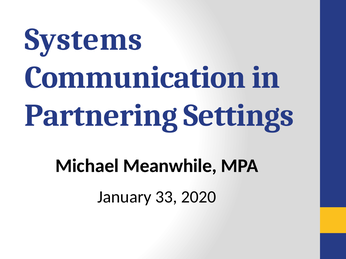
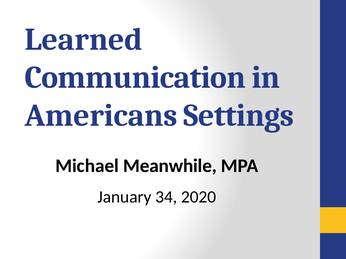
Systems: Systems -> Learned
Partnering: Partnering -> Americans
33: 33 -> 34
